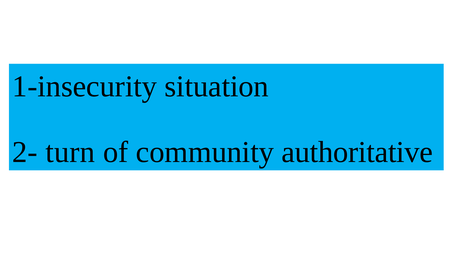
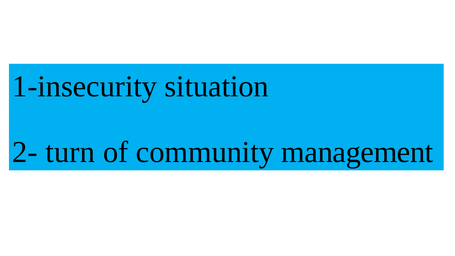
authoritative: authoritative -> management
